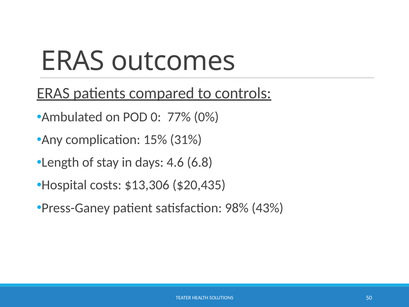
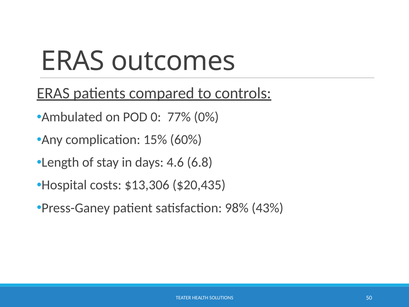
31%: 31% -> 60%
